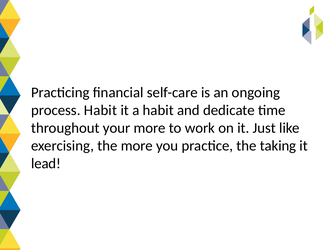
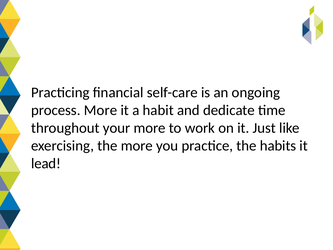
process Habit: Habit -> More
taking: taking -> habits
